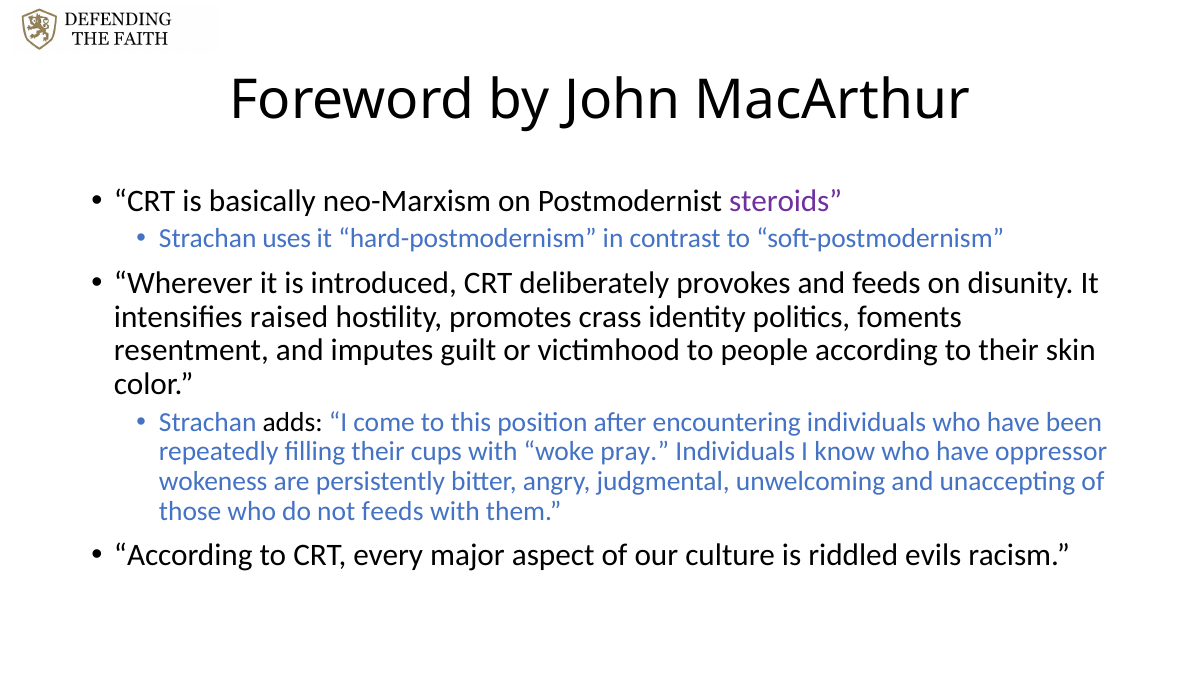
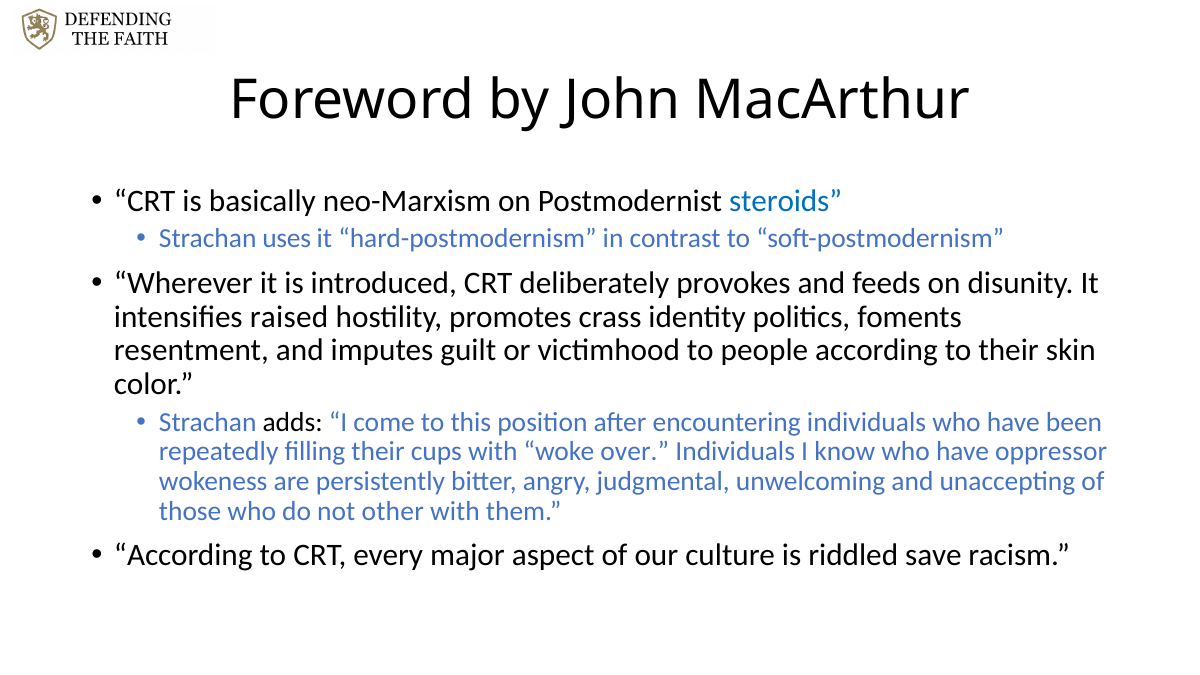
steroids colour: purple -> blue
pray: pray -> over
not feeds: feeds -> other
evils: evils -> save
